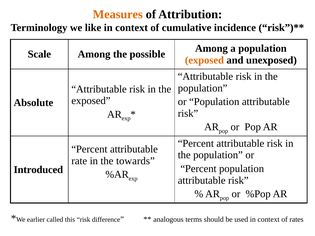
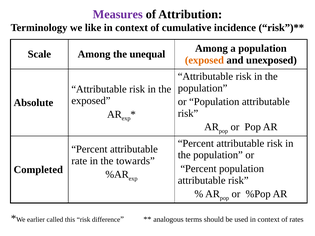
Measures colour: orange -> purple
possible: possible -> unequal
Introduced: Introduced -> Completed
